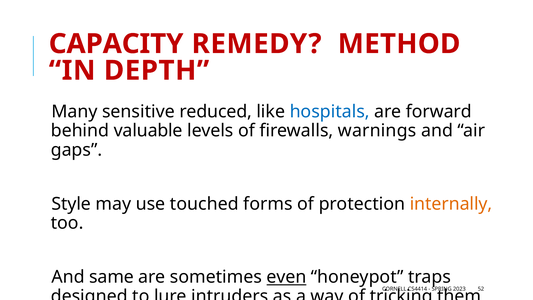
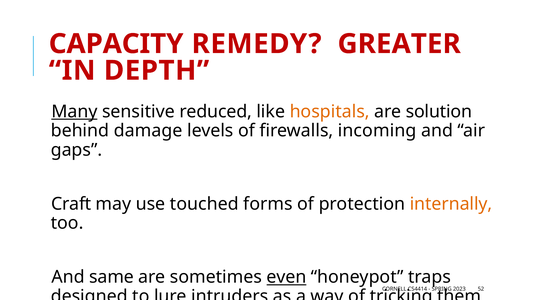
METHOD: METHOD -> GREATER
Many underline: none -> present
hospitals colour: blue -> orange
forward: forward -> solution
valuable: valuable -> damage
warnings: warnings -> incoming
Style: Style -> Craft
